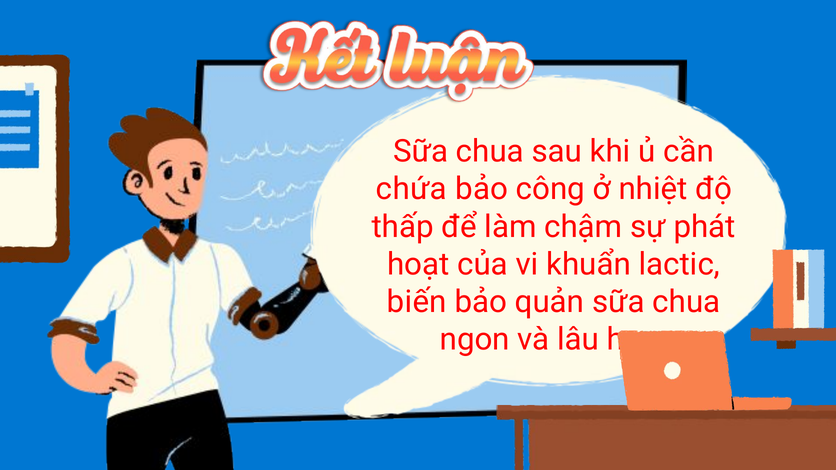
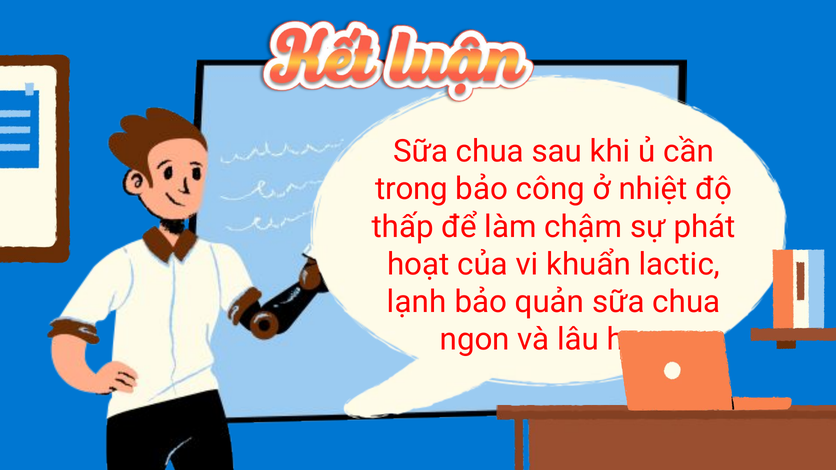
chứa: chứa -> trong
biến: biến -> lạnh
